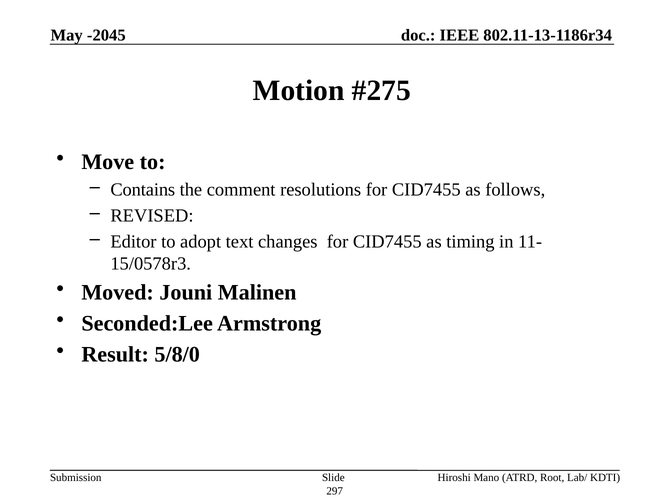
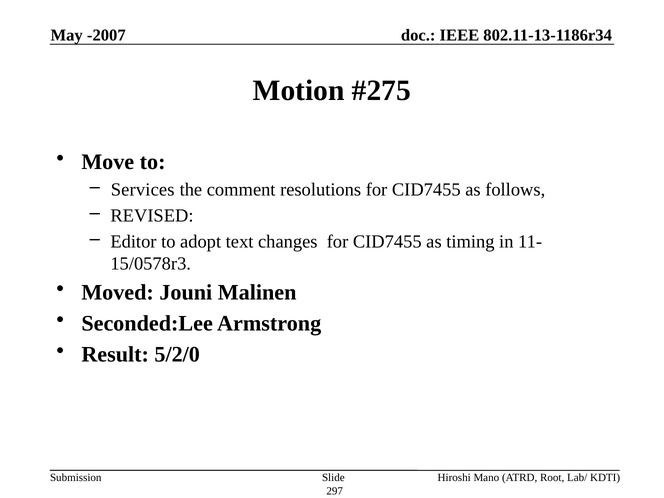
-2045: -2045 -> -2007
Contains: Contains -> Services
5/8/0: 5/8/0 -> 5/2/0
